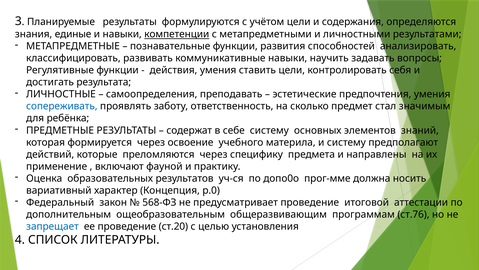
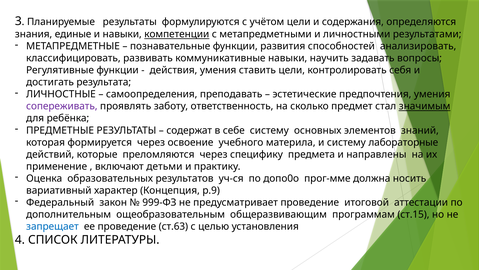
сопереживать colour: blue -> purple
значимым underline: none -> present
предполагают: предполагают -> лабораторные
фауной: фауной -> детьми
р.0: р.0 -> р.9
568-ФЗ: 568-ФЗ -> 999-ФЗ
ст.76: ст.76 -> ст.15
ст.20: ст.20 -> ст.63
